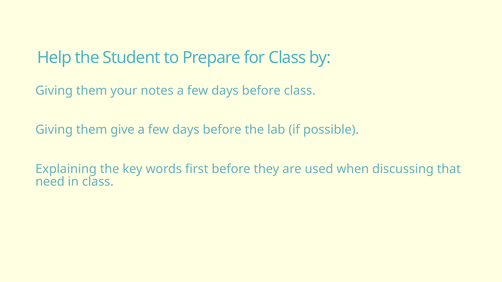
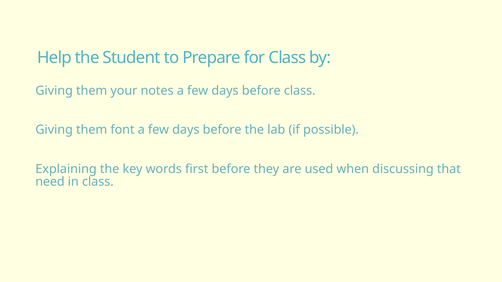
give: give -> font
